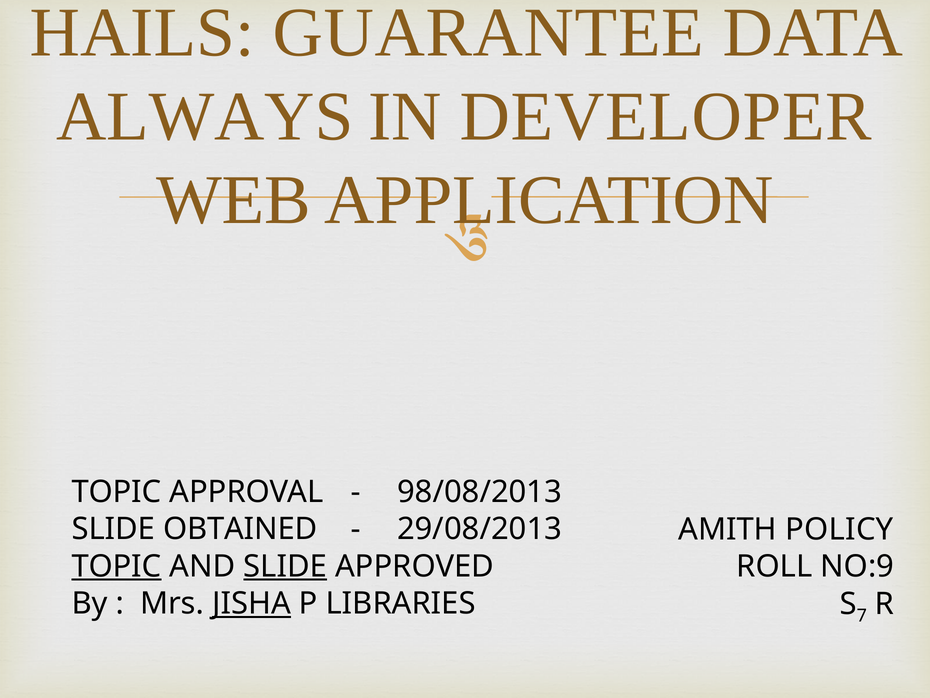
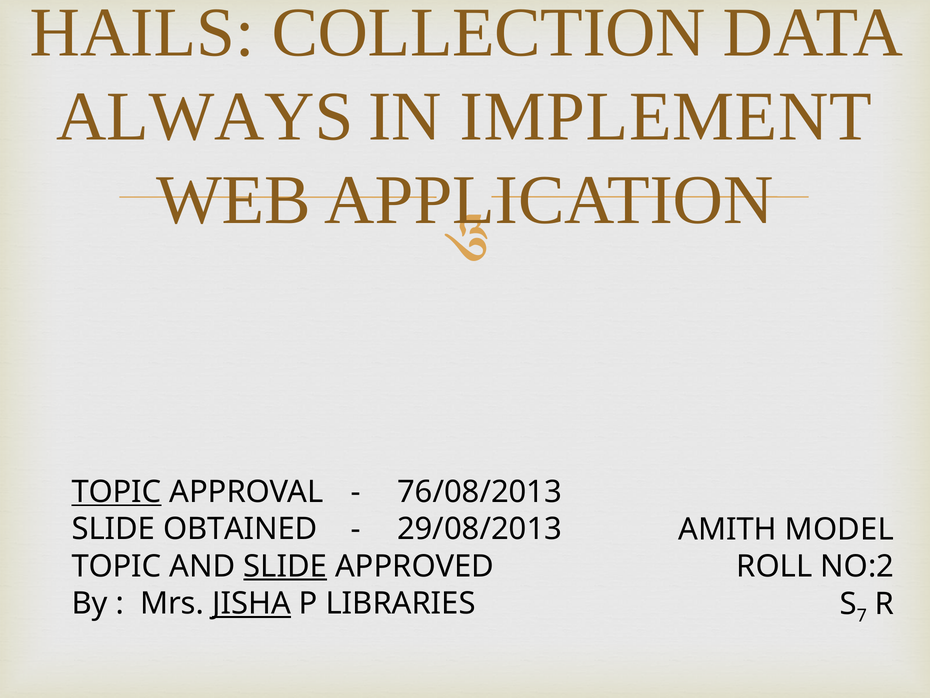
GUARANTEE: GUARANTEE -> COLLECTION
DEVELOPER: DEVELOPER -> IMPLEMENT
TOPIC at (117, 491) underline: none -> present
98/08/2013: 98/08/2013 -> 76/08/2013
POLICY: POLICY -> MODEL
TOPIC at (117, 566) underline: present -> none
NO:9: NO:9 -> NO:2
